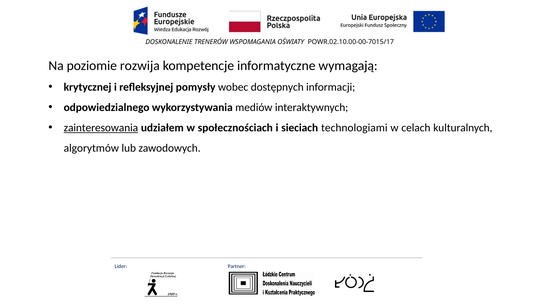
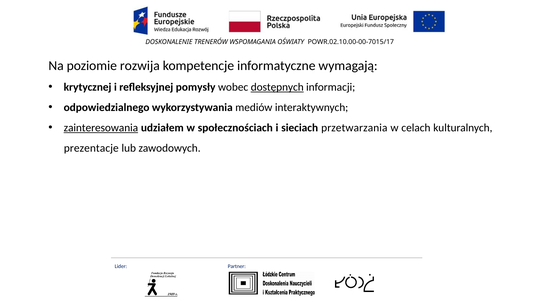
dostępnych underline: none -> present
technologiami: technologiami -> przetwarzania
algorytmów: algorytmów -> prezentacje
